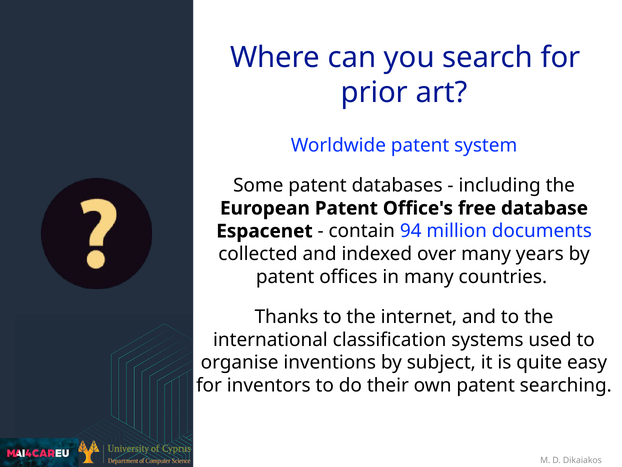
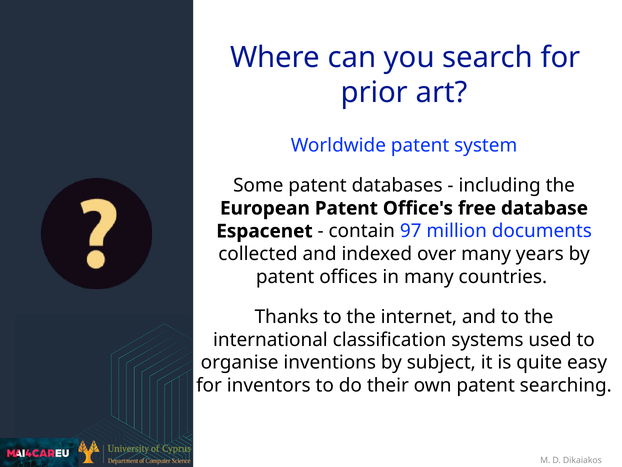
94: 94 -> 97
